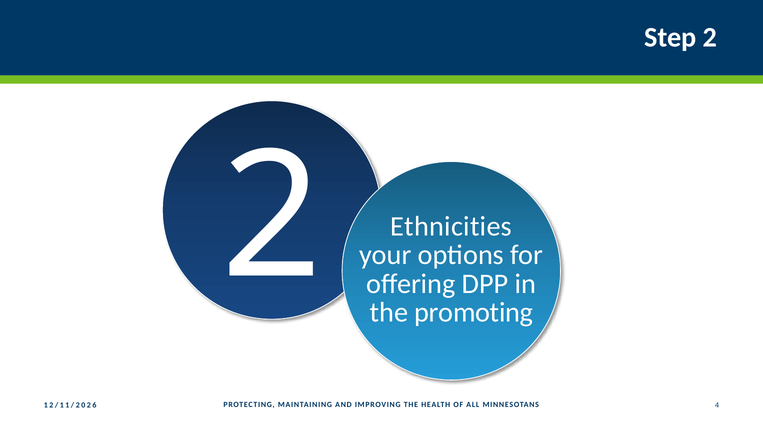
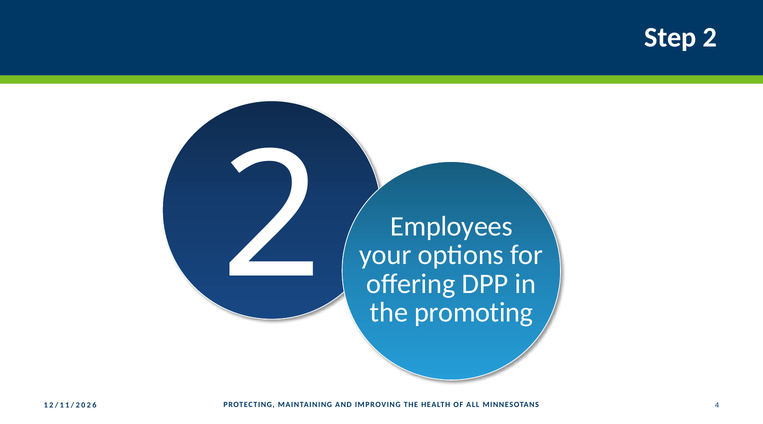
Ethnicities: Ethnicities -> Employees
